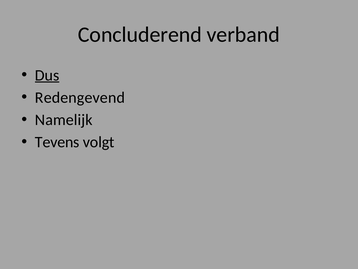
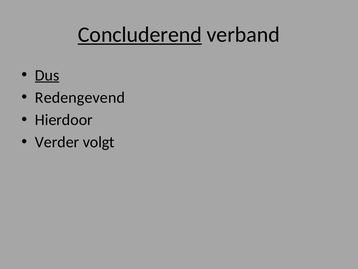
Concluderend underline: none -> present
Namelijk: Namelijk -> Hierdoor
Tevens: Tevens -> Verder
